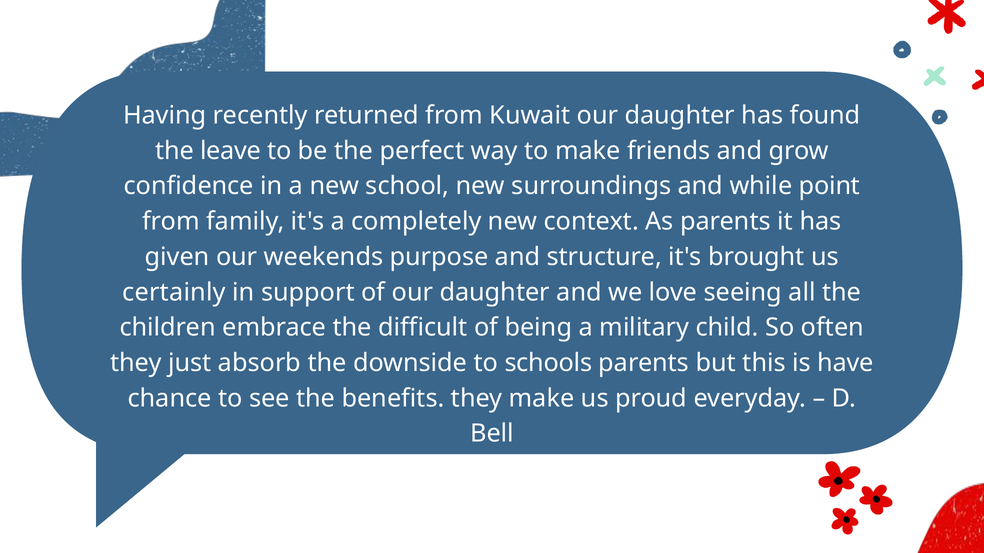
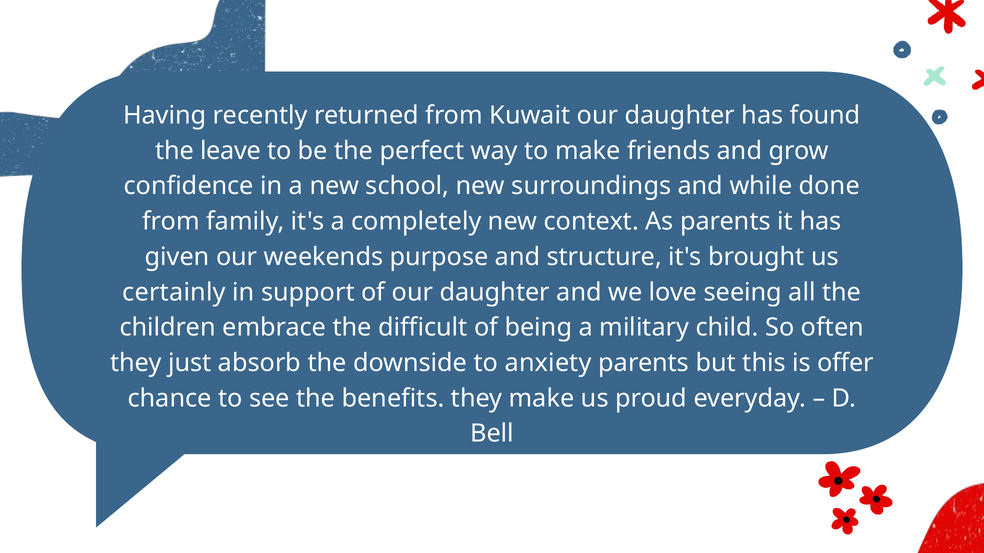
point: point -> done
schools: schools -> anxiety
have: have -> offer
